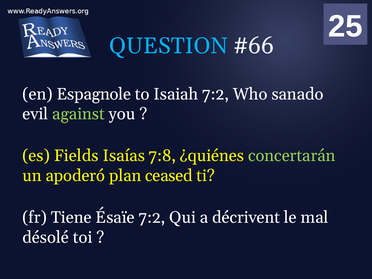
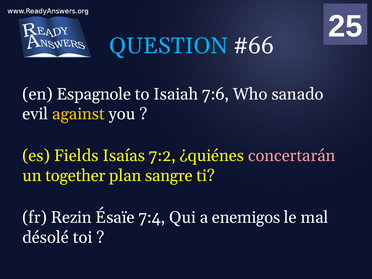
Isaiah 7:2: 7:2 -> 7:6
against colour: light green -> yellow
7:8: 7:8 -> 7:2
concertarán colour: light green -> pink
apoderó: apoderó -> together
ceased: ceased -> sangre
Tiene: Tiene -> Rezin
Ésaïe 7:2: 7:2 -> 7:4
décrivent: décrivent -> enemigos
